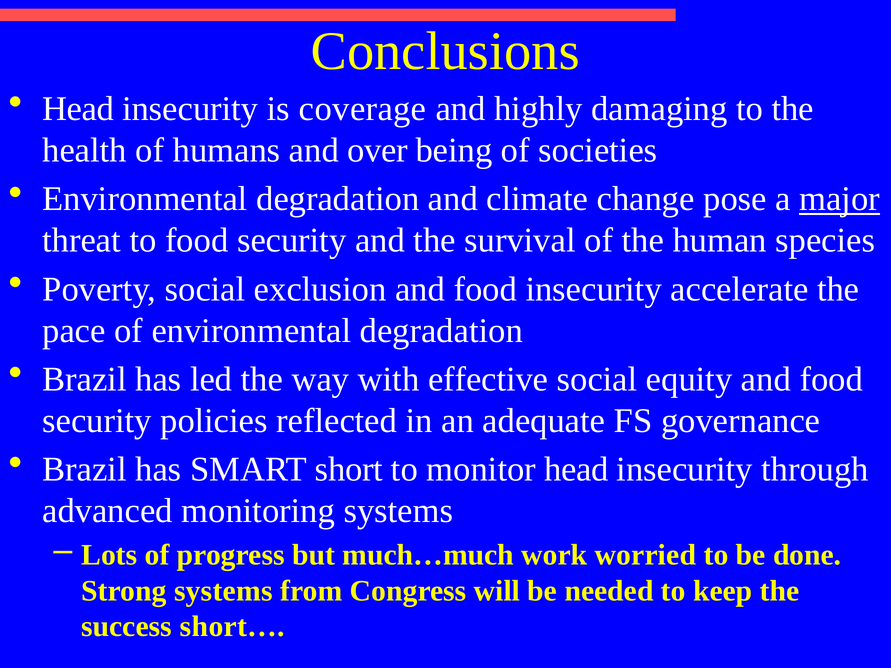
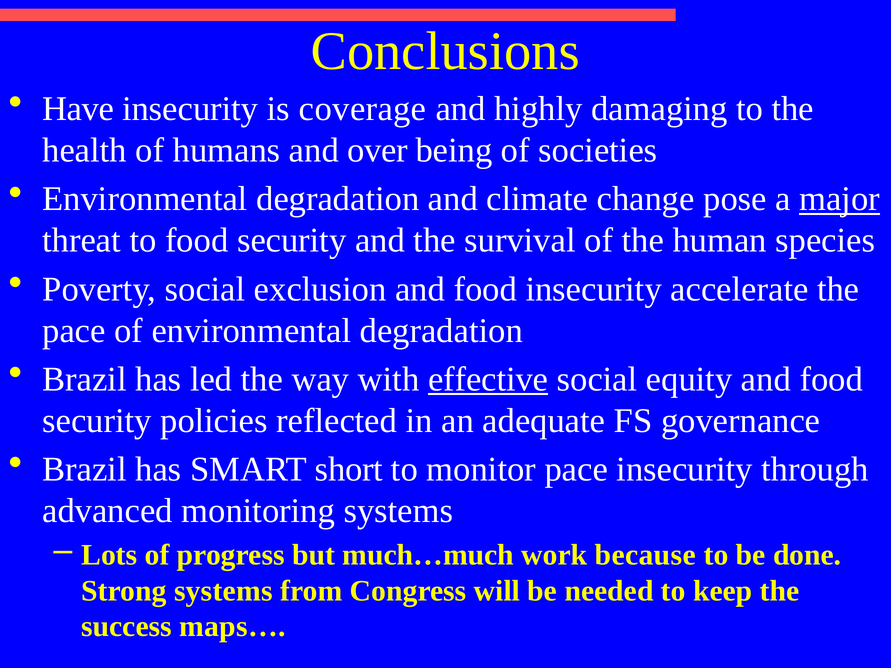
Head at (78, 109): Head -> Have
effective underline: none -> present
monitor head: head -> pace
worried: worried -> because
short…: short… -> maps…
